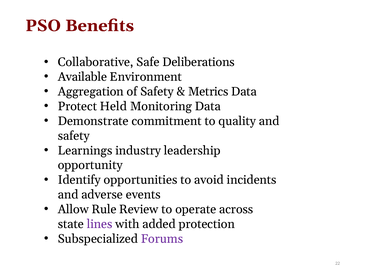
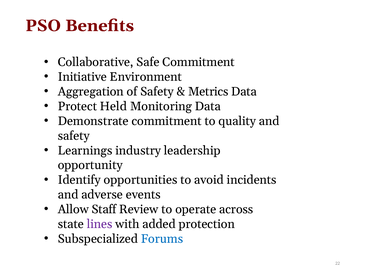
Safe Deliberations: Deliberations -> Commitment
Available: Available -> Initiative
Rule: Rule -> Staff
Forums colour: purple -> blue
